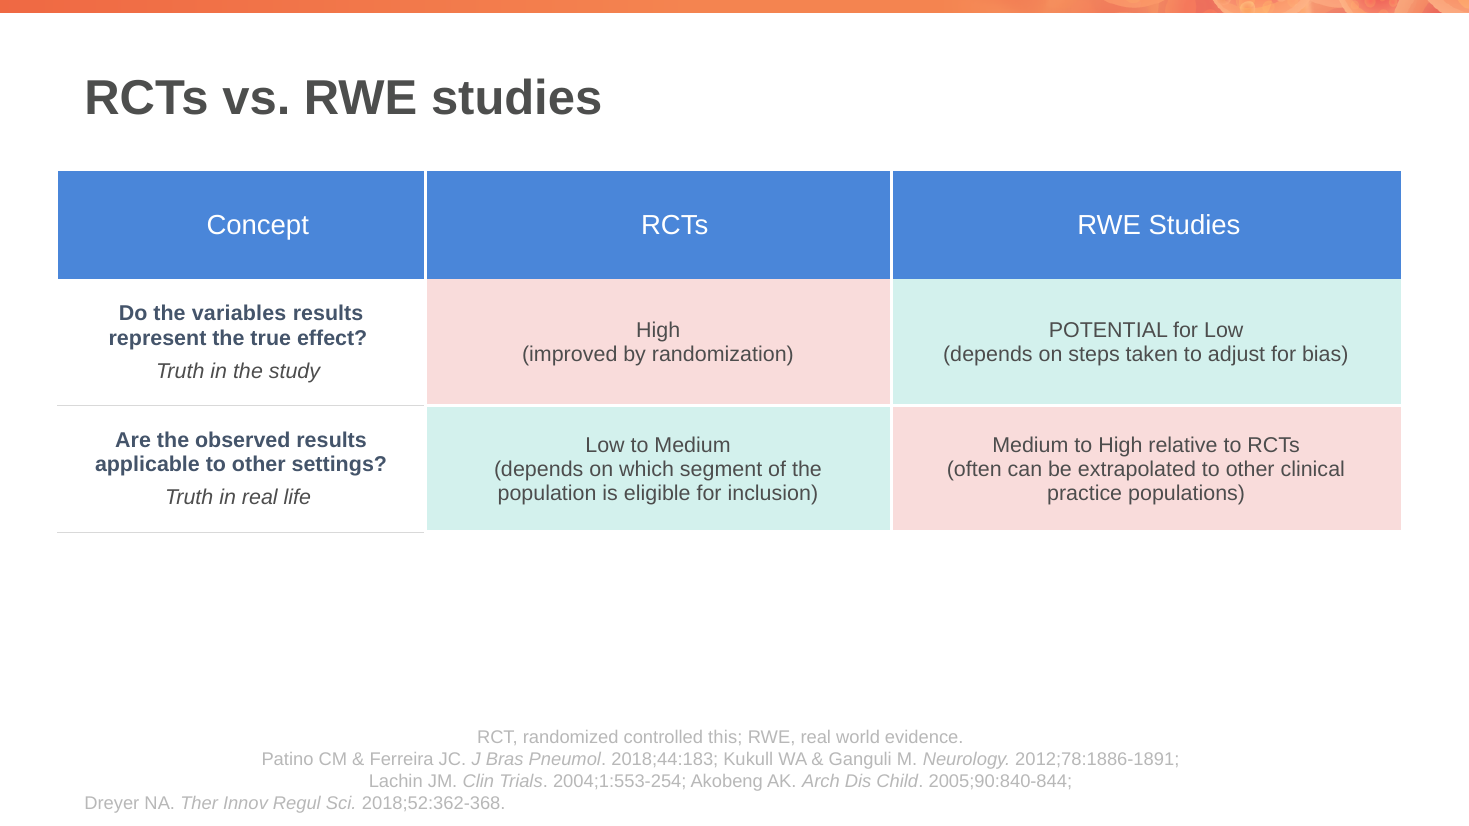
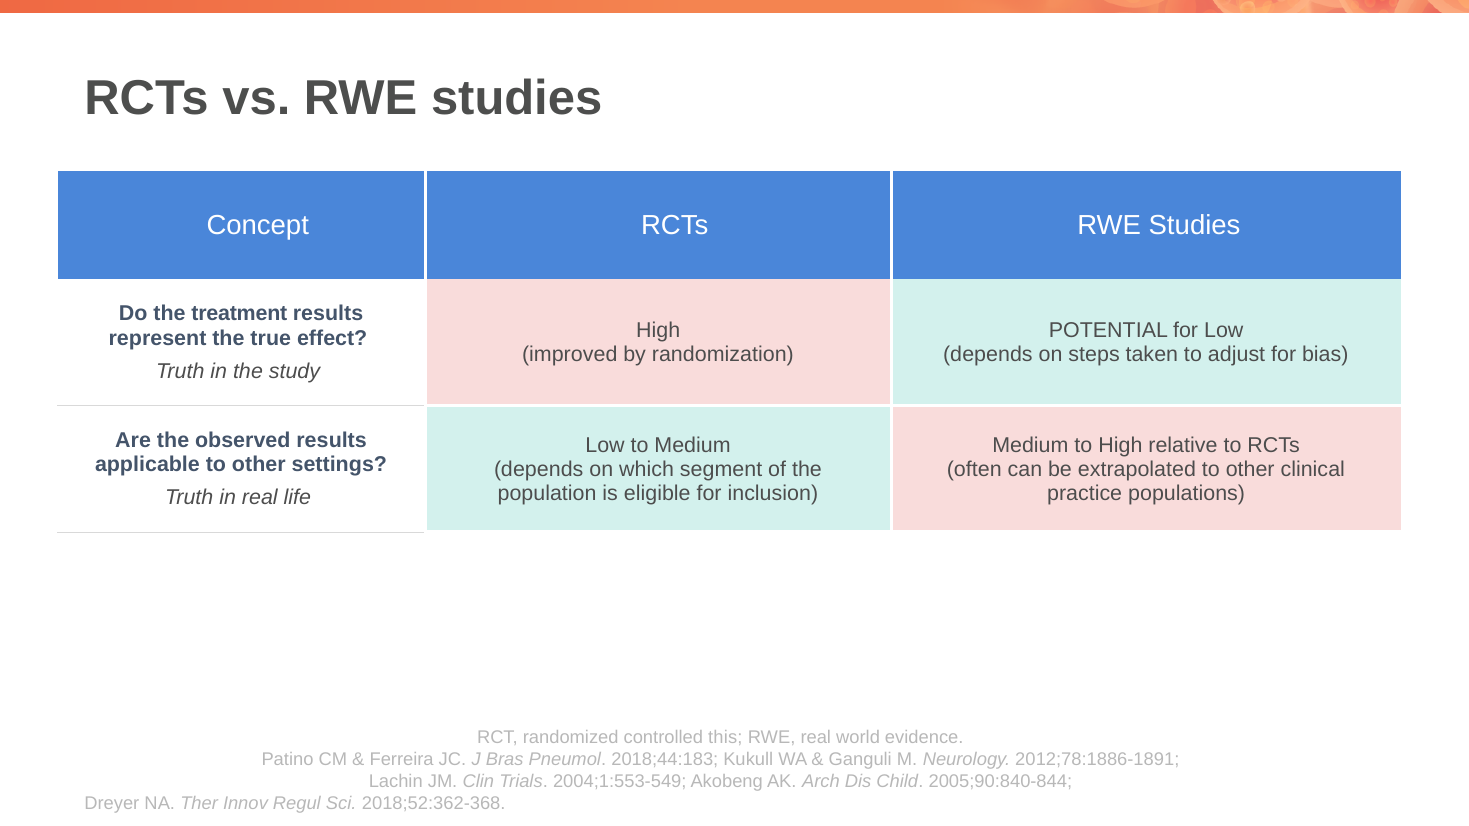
variables: variables -> treatment
2004;1:553-254: 2004;1:553-254 -> 2004;1:553-549
